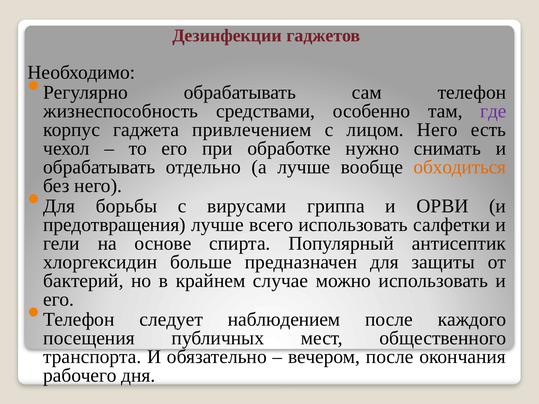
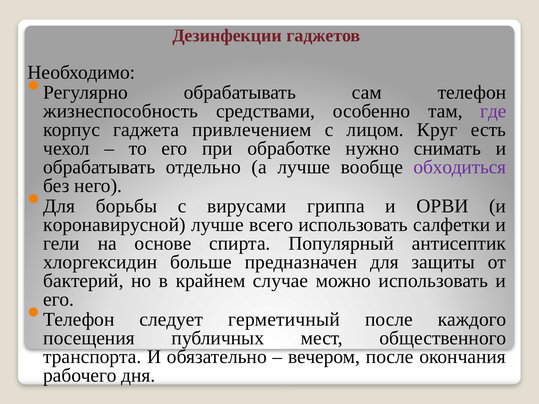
лицом Него: Него -> Круг
обходиться colour: orange -> purple
предотвращения: предотвращения -> коронавирусной
наблюдением: наблюдением -> герметичный
